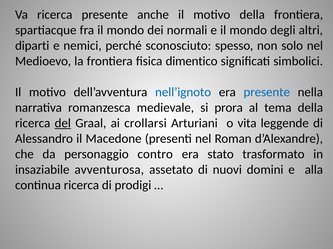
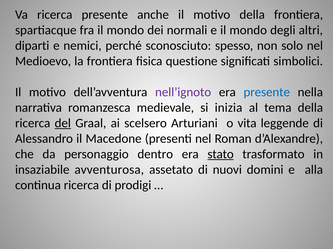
dimentico: dimentico -> questione
nell’ignoto colour: blue -> purple
prora: prora -> inizia
crollarsi: crollarsi -> scelsero
contro: contro -> dentro
stato underline: none -> present
